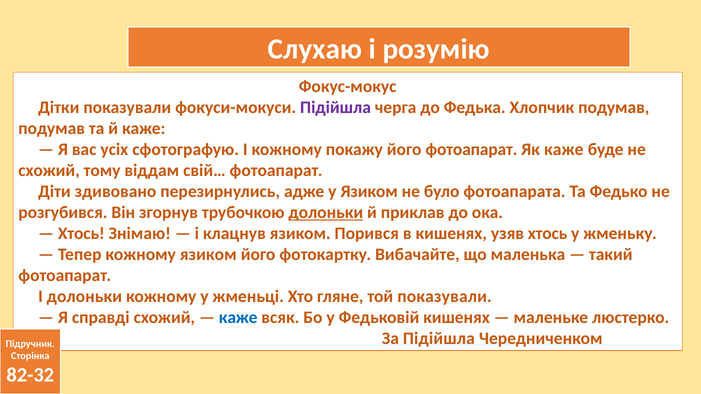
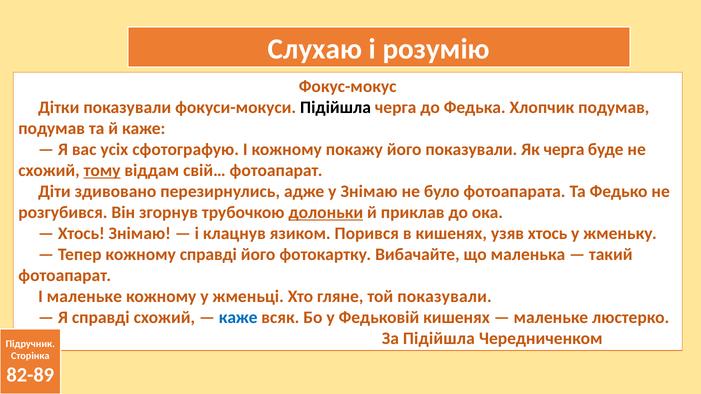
Підійшла at (336, 108) colour: purple -> black
його фотоапарат: фотоапарат -> показували
Як каже: каже -> черга
тому underline: none -> present
у Язиком: Язиком -> Знімаю
кожному язиком: язиком -> справді
І долоньки: долоньки -> маленьке
82-32: 82-32 -> 82-89
